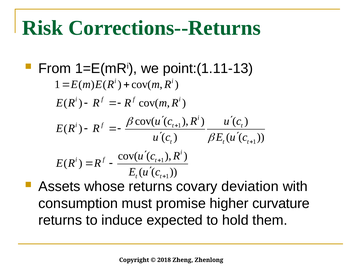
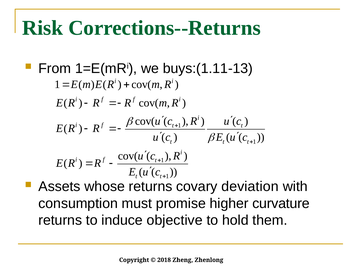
point:(1.11-13: point:(1.11-13 -> buys:(1.11-13
expected: expected -> objective
